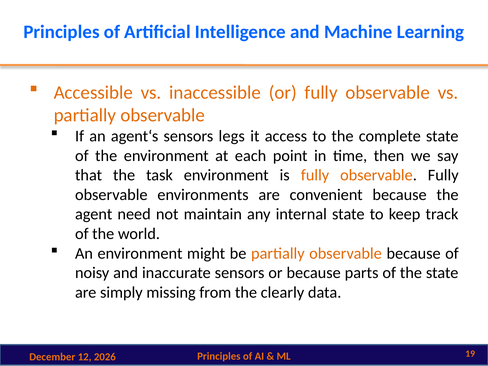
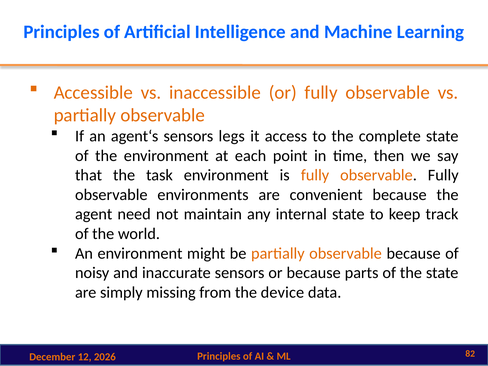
clearly: clearly -> device
19: 19 -> 82
